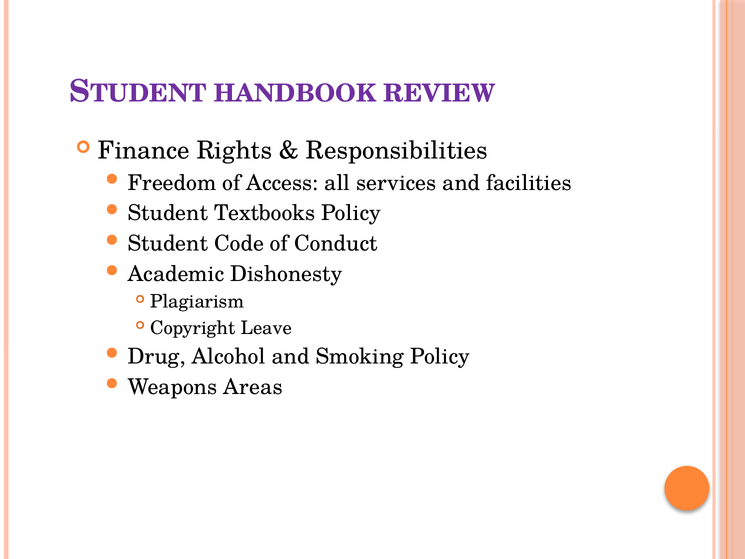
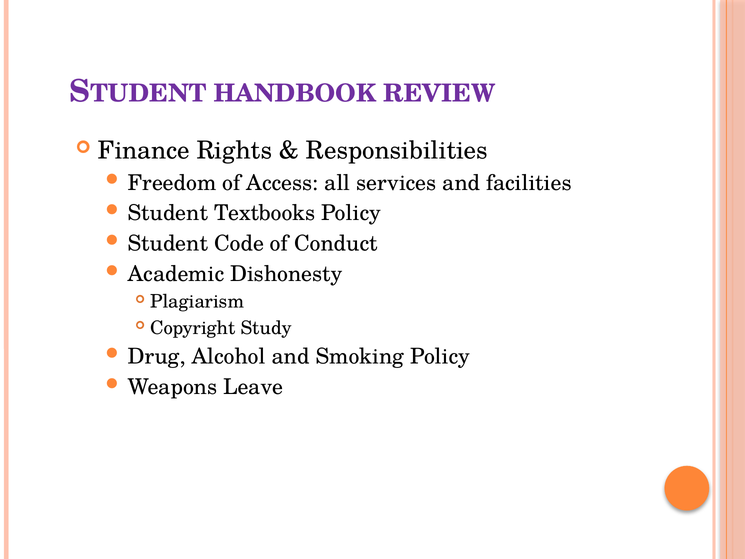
Leave: Leave -> Study
Areas: Areas -> Leave
